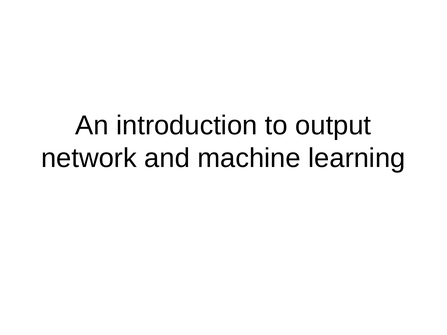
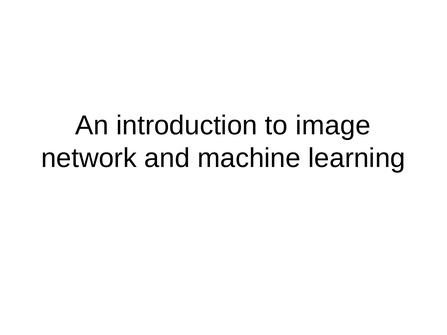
output: output -> image
